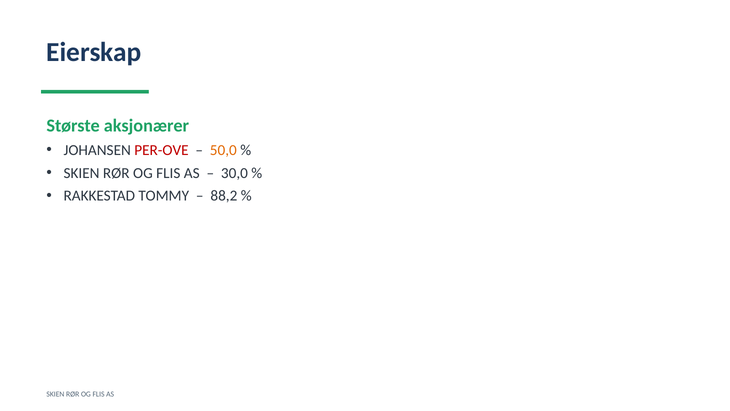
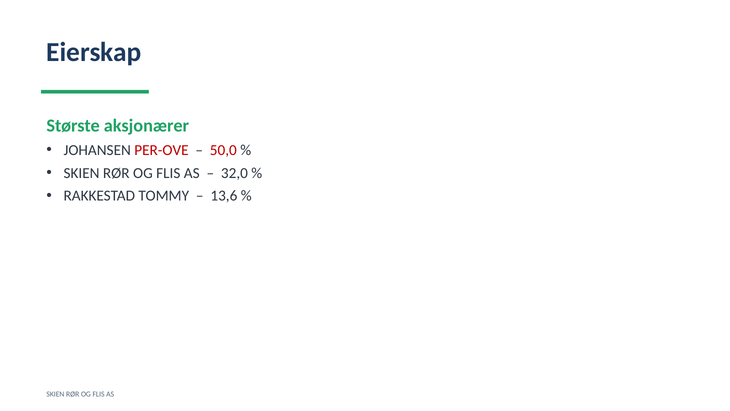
50,0 colour: orange -> red
30,0: 30,0 -> 32,0
88,2: 88,2 -> 13,6
